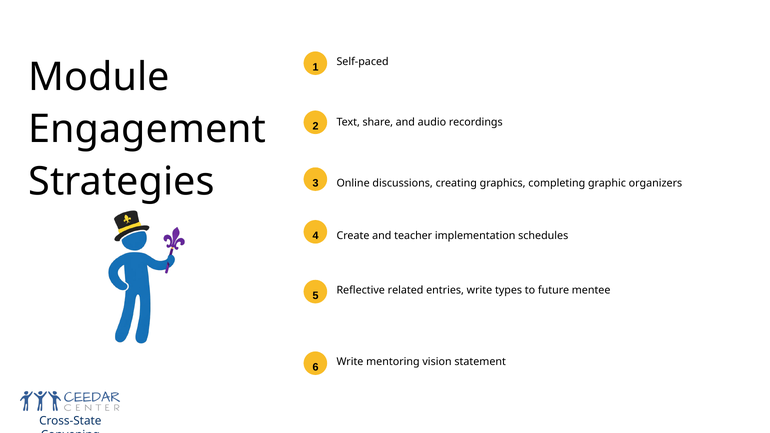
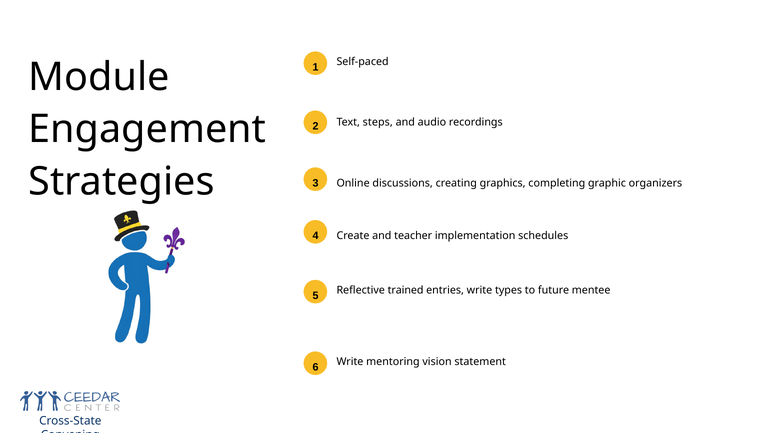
share: share -> steps
related: related -> trained
